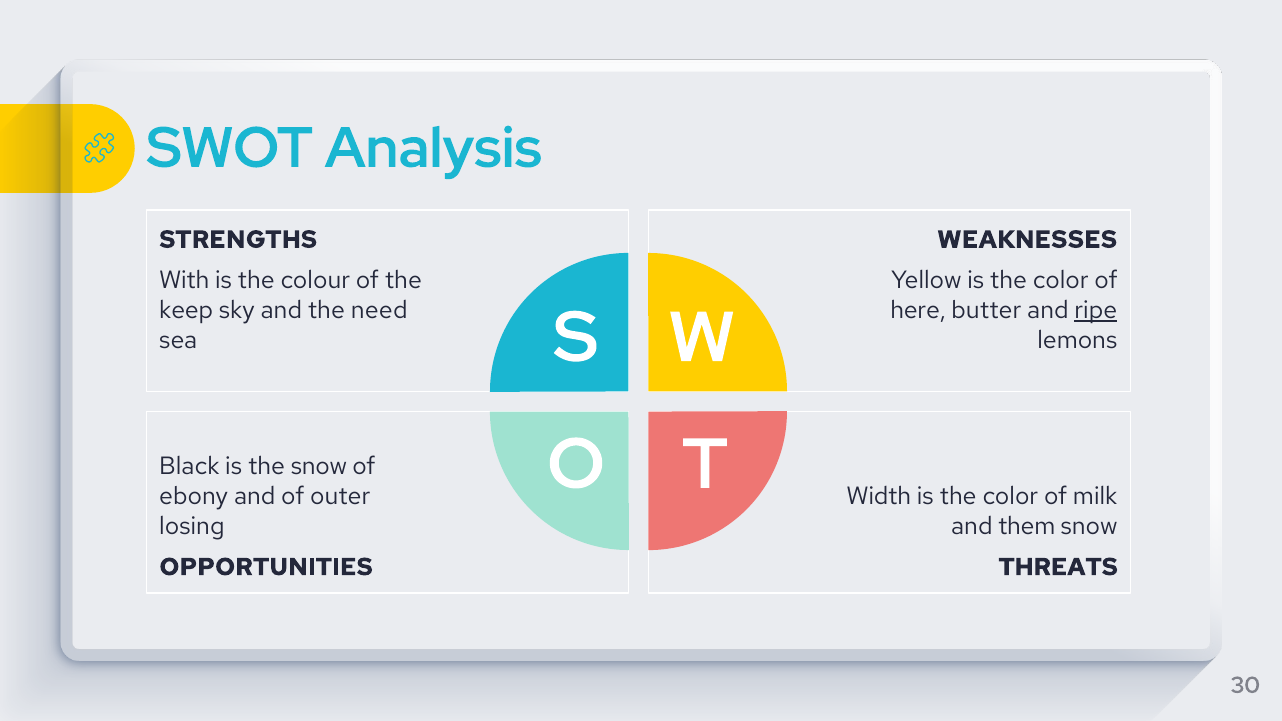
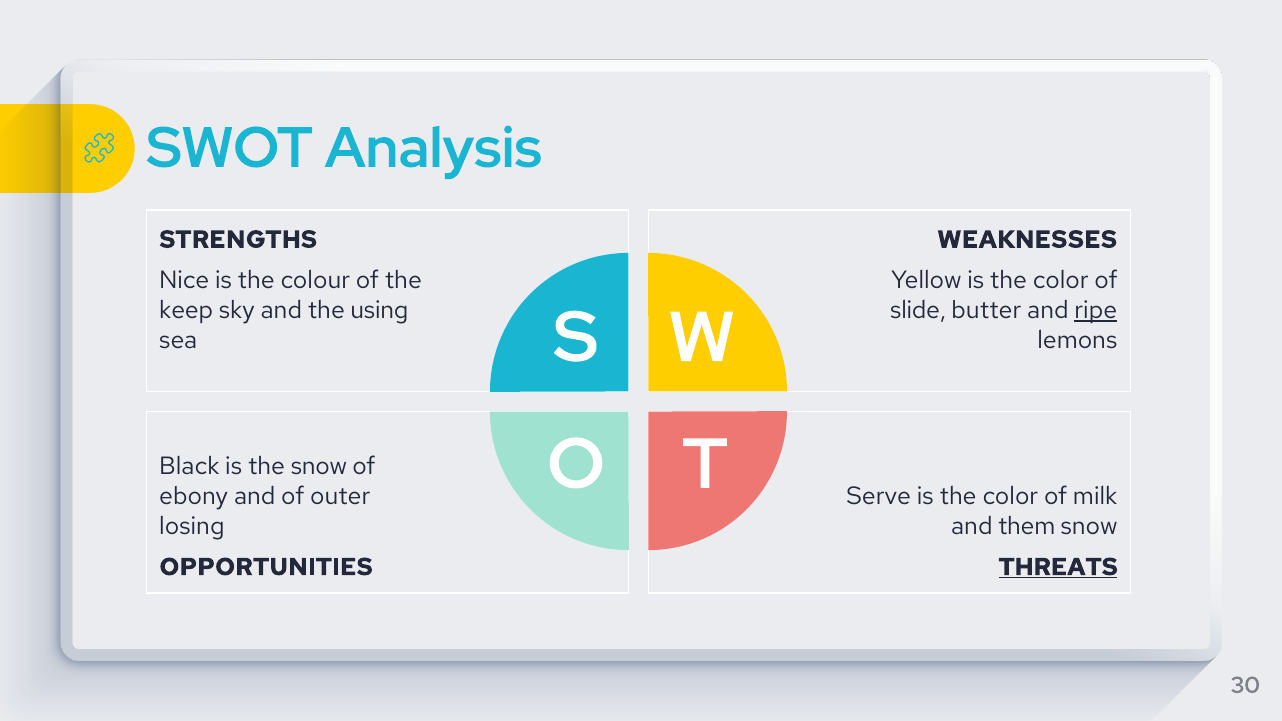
With: With -> Nice
need: need -> using
here: here -> slide
Width: Width -> Serve
THREATS underline: none -> present
